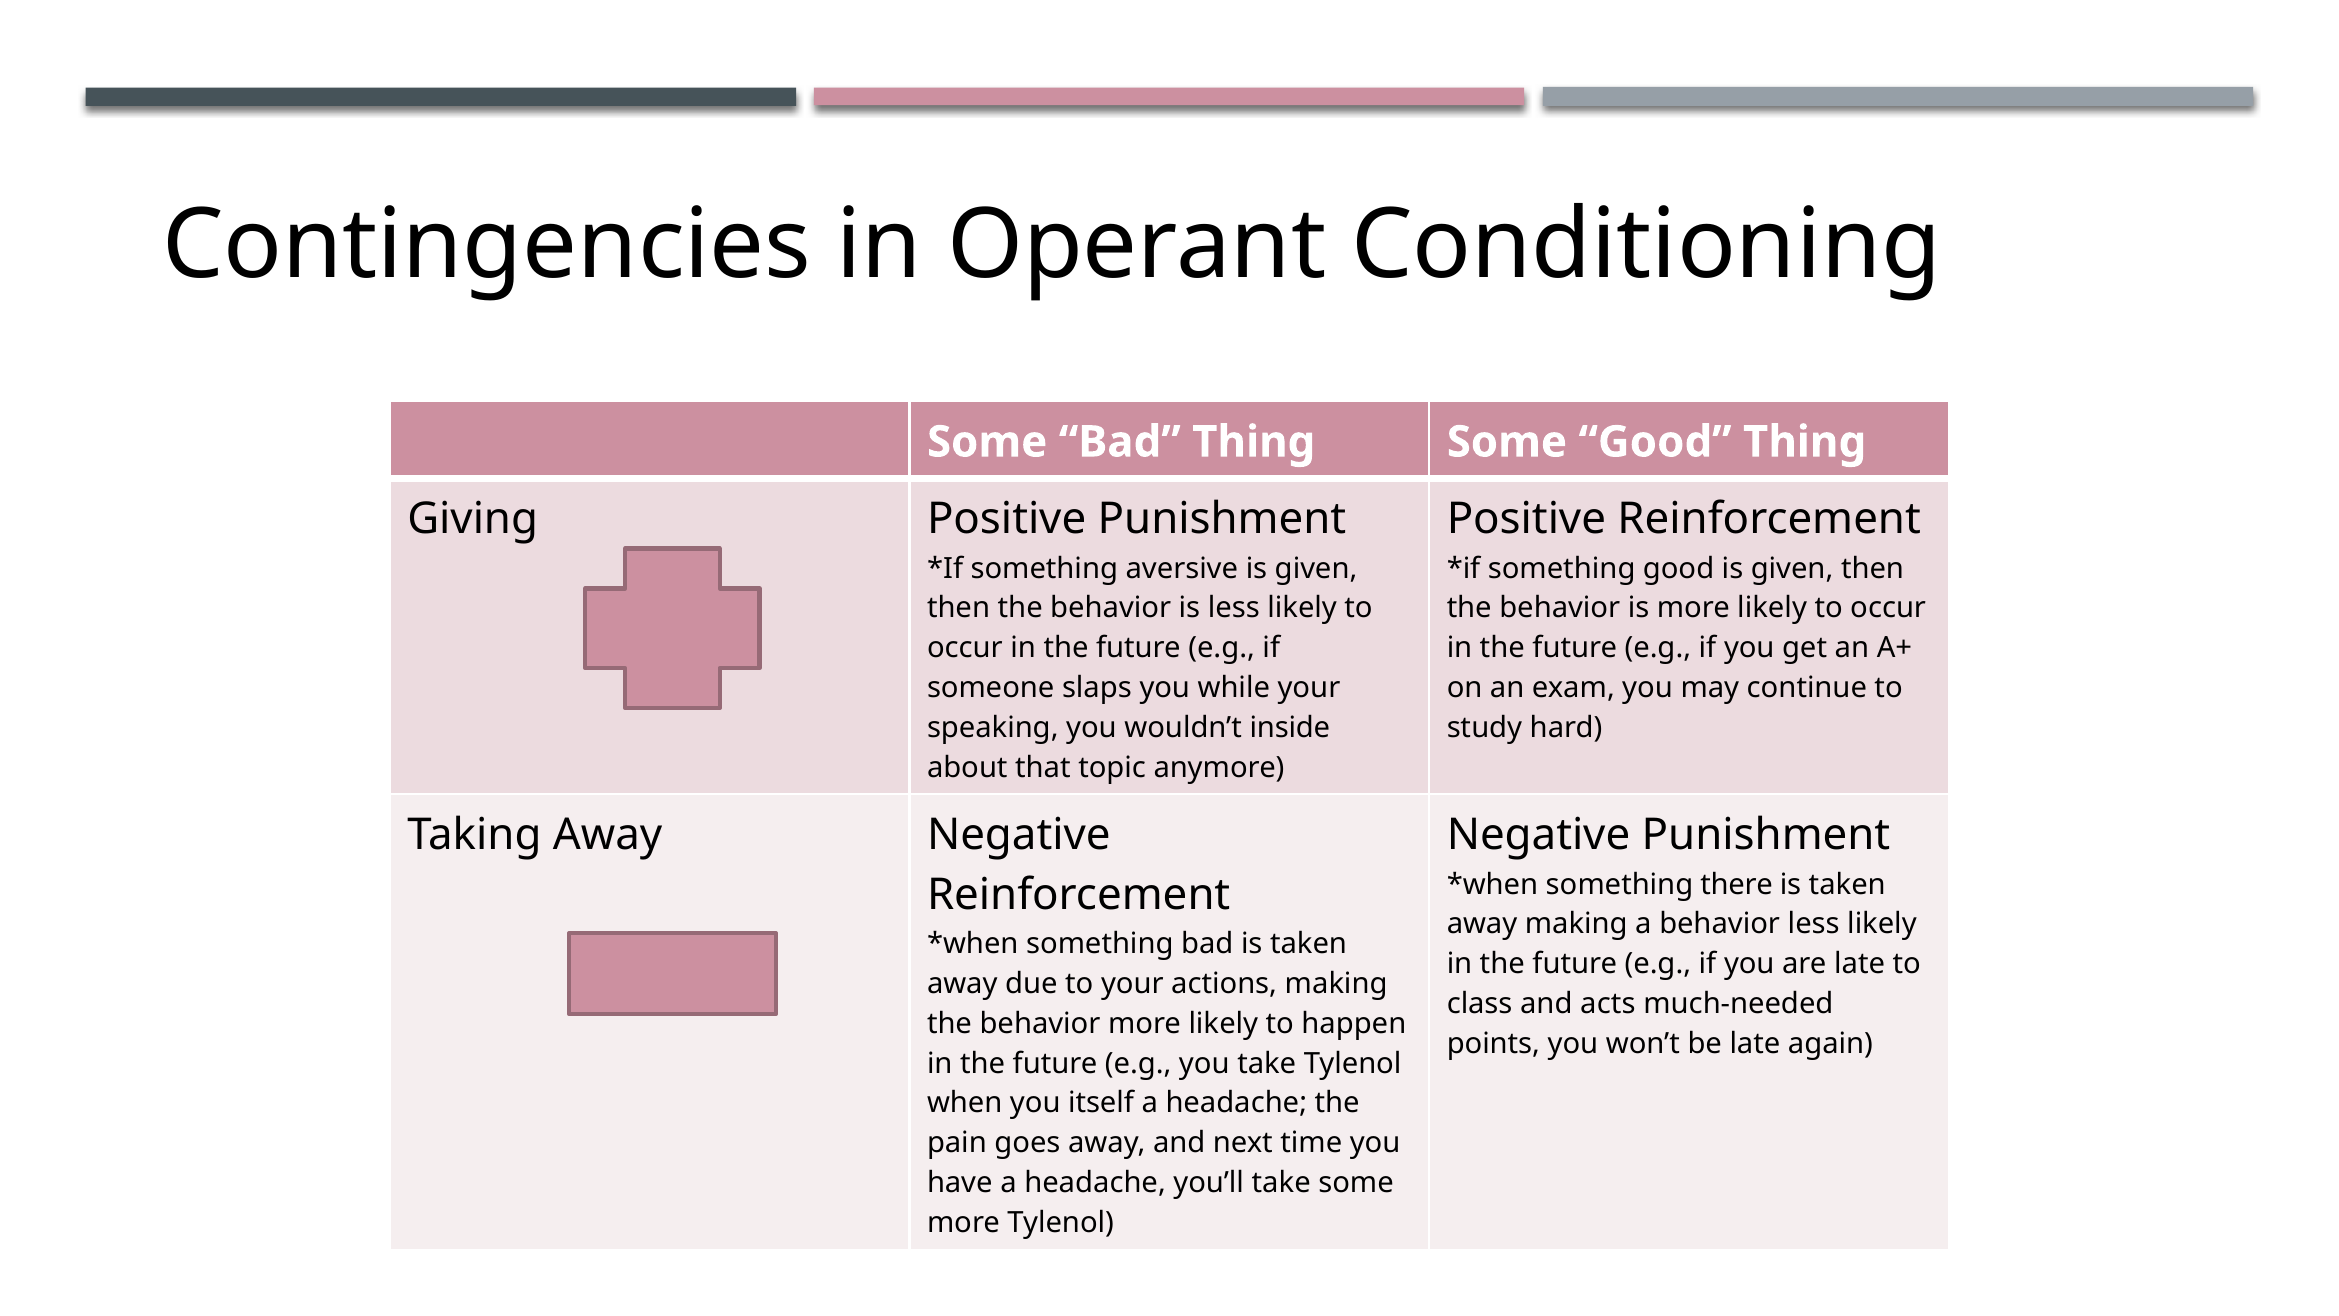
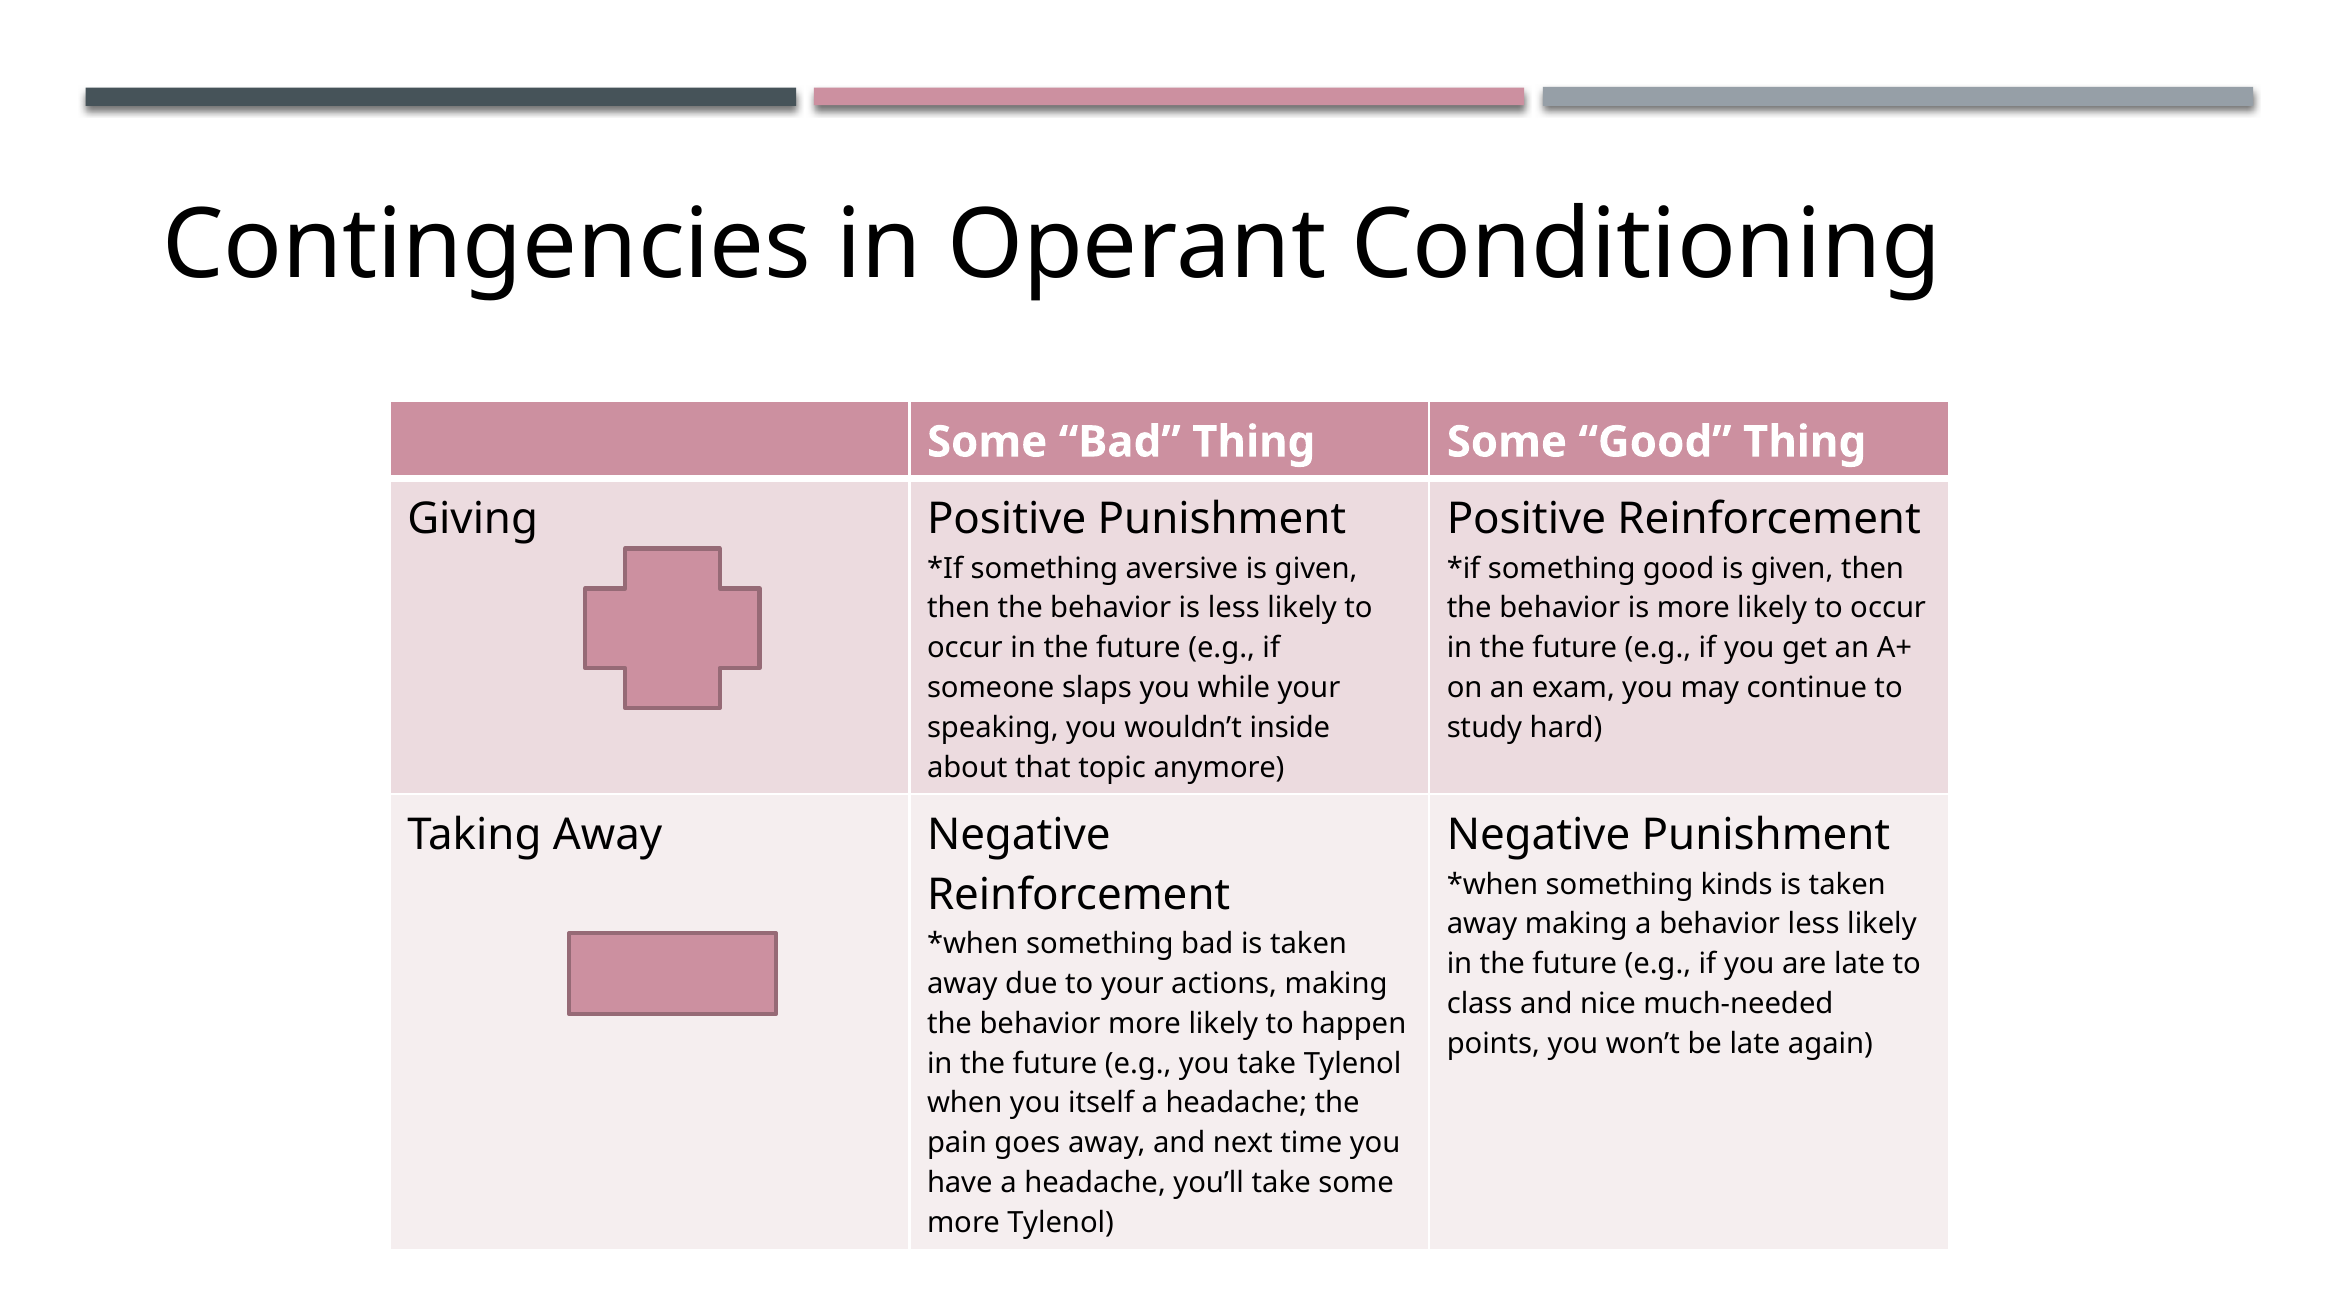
there: there -> kinds
acts: acts -> nice
